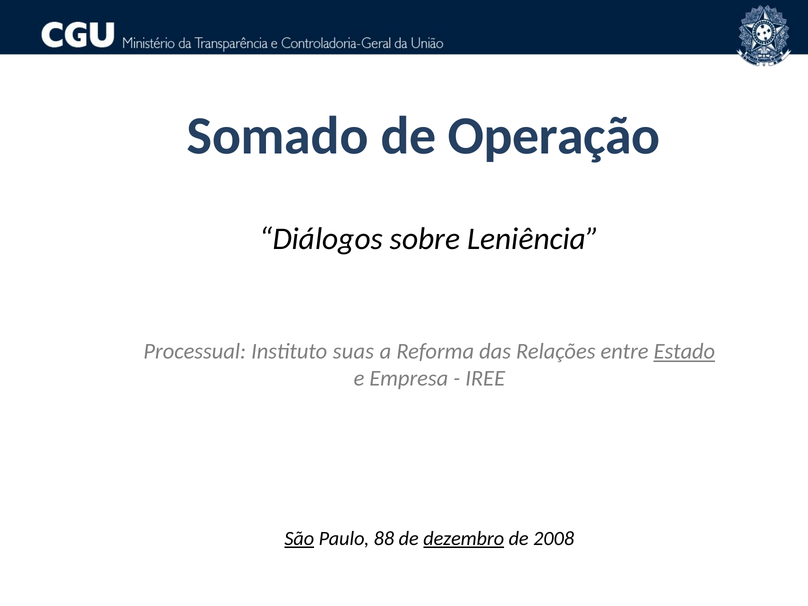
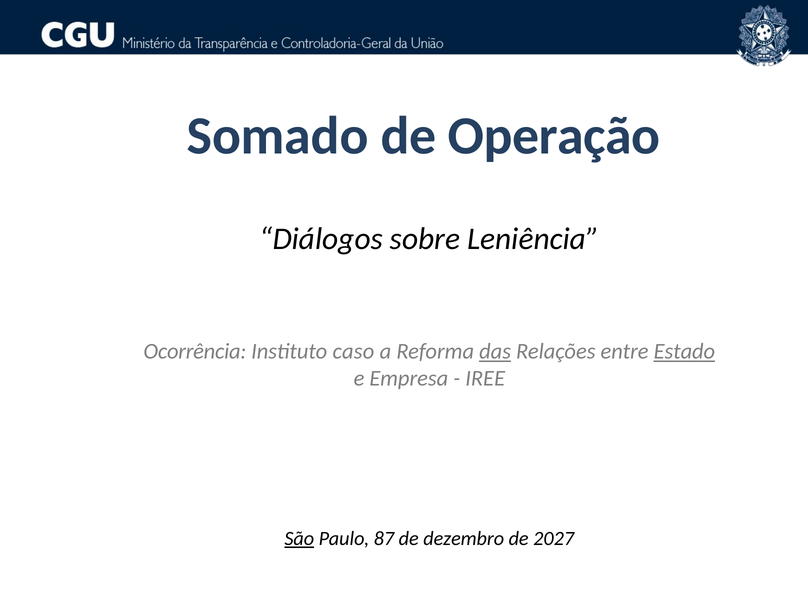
Processual: Processual -> Ocorrência
suas: suas -> caso
das underline: none -> present
88: 88 -> 87
dezembro underline: present -> none
2008: 2008 -> 2027
